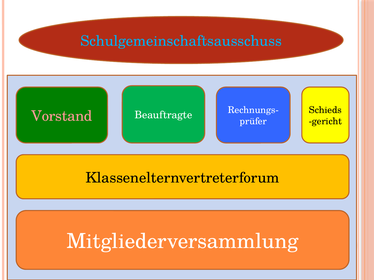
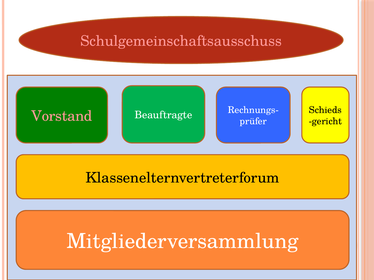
Schulgemeinschaftsausschuss colour: light blue -> pink
